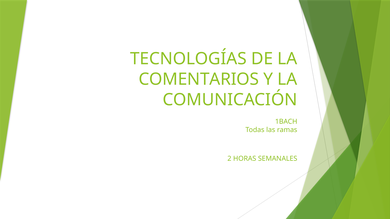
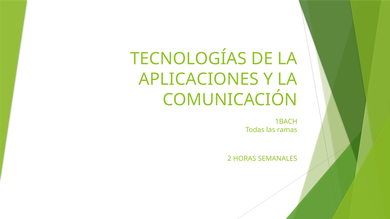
COMENTARIOS: COMENTARIOS -> APLICACIONES
